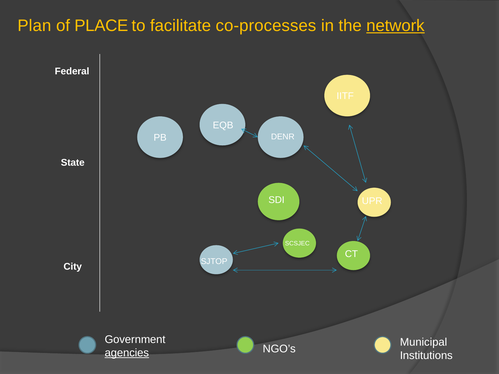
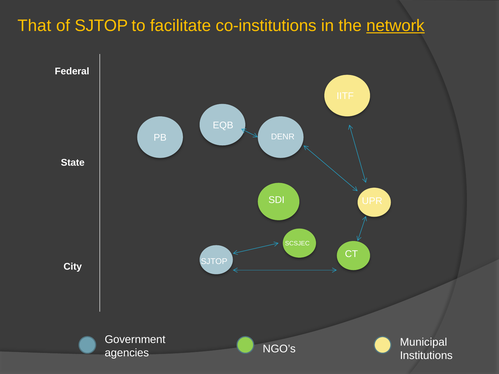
Plan: Plan -> That
of PLACE: PLACE -> SJTOP
co-processes: co-processes -> co-institutions
agencies underline: present -> none
